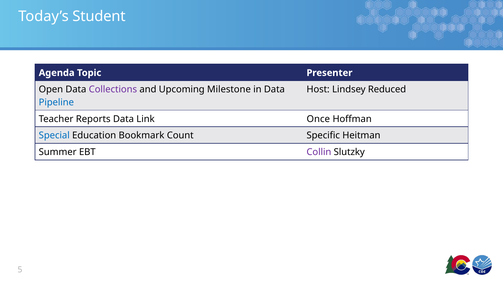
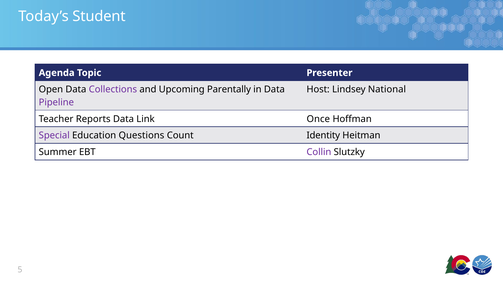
Milestone: Milestone -> Parentally
Reduced: Reduced -> National
Pipeline colour: blue -> purple
Special colour: blue -> purple
Bookmark: Bookmark -> Questions
Specific: Specific -> Identity
